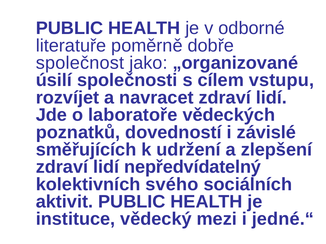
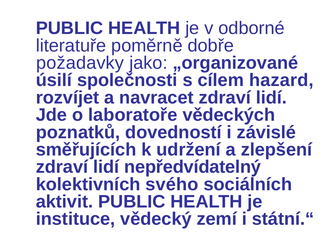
společnost: společnost -> požadavky
vstupu: vstupu -> hazard
mezi: mezi -> zemí
jedné.“: jedné.“ -> státní.“
